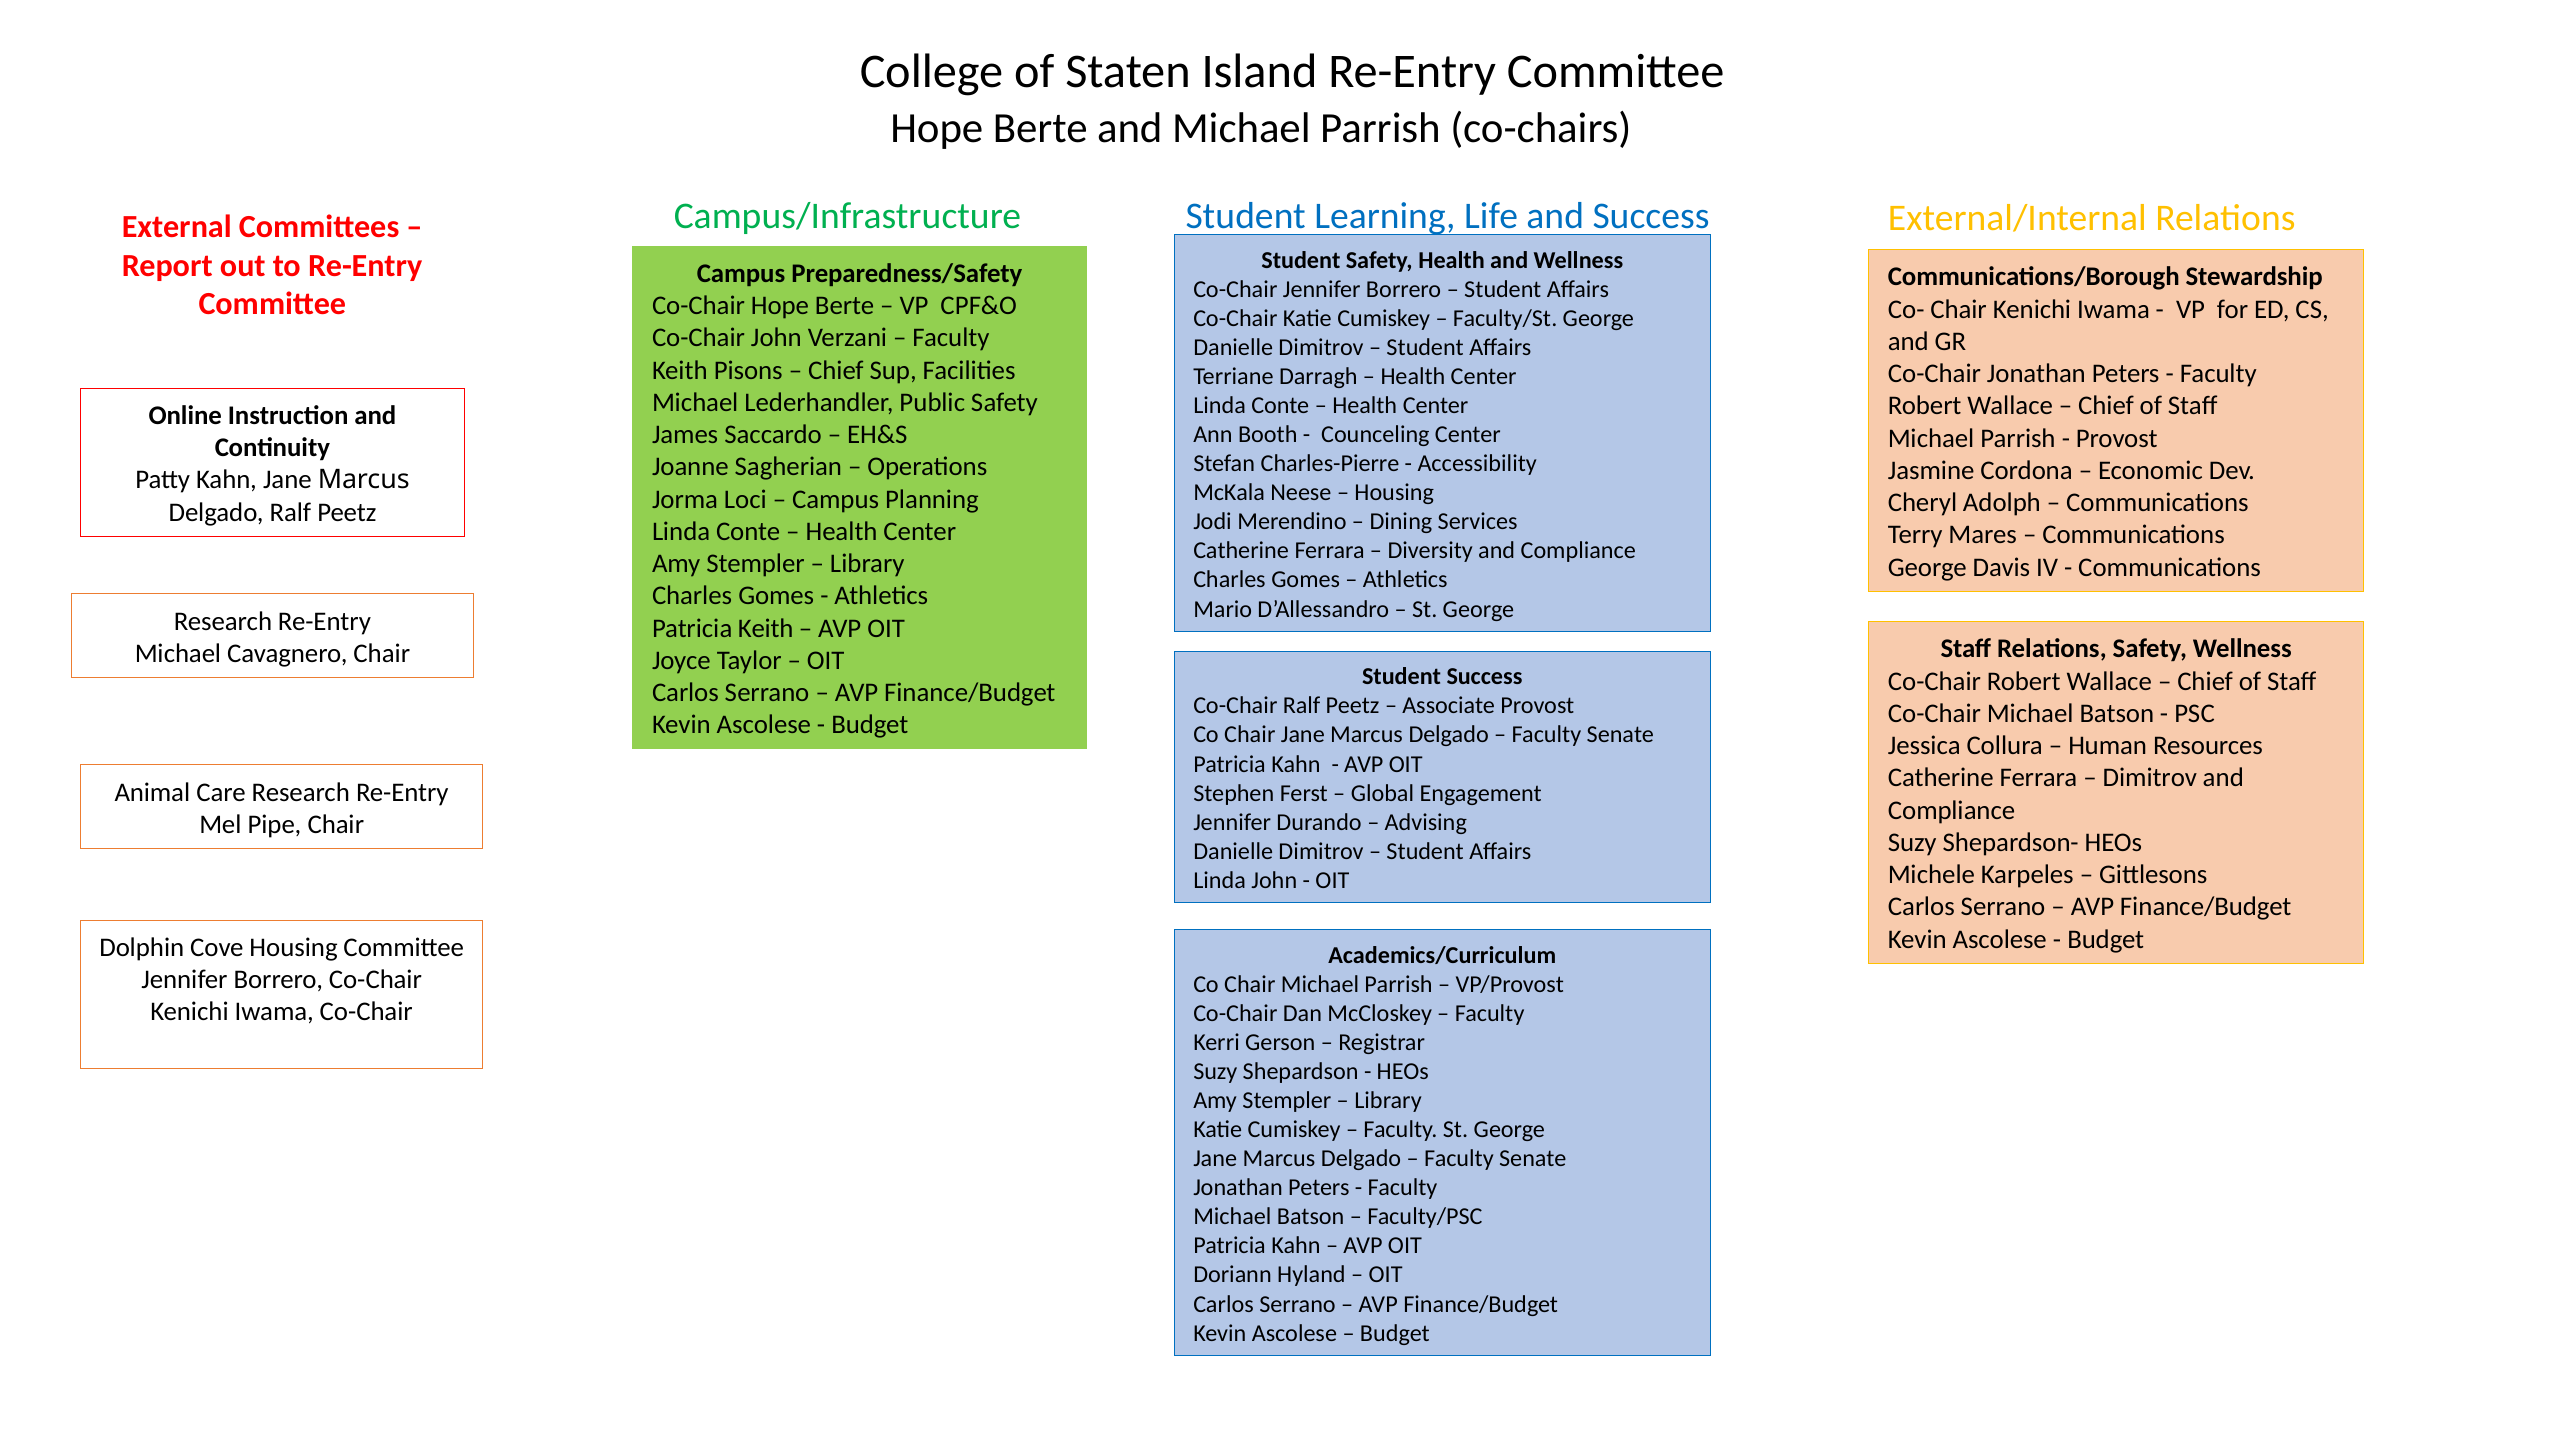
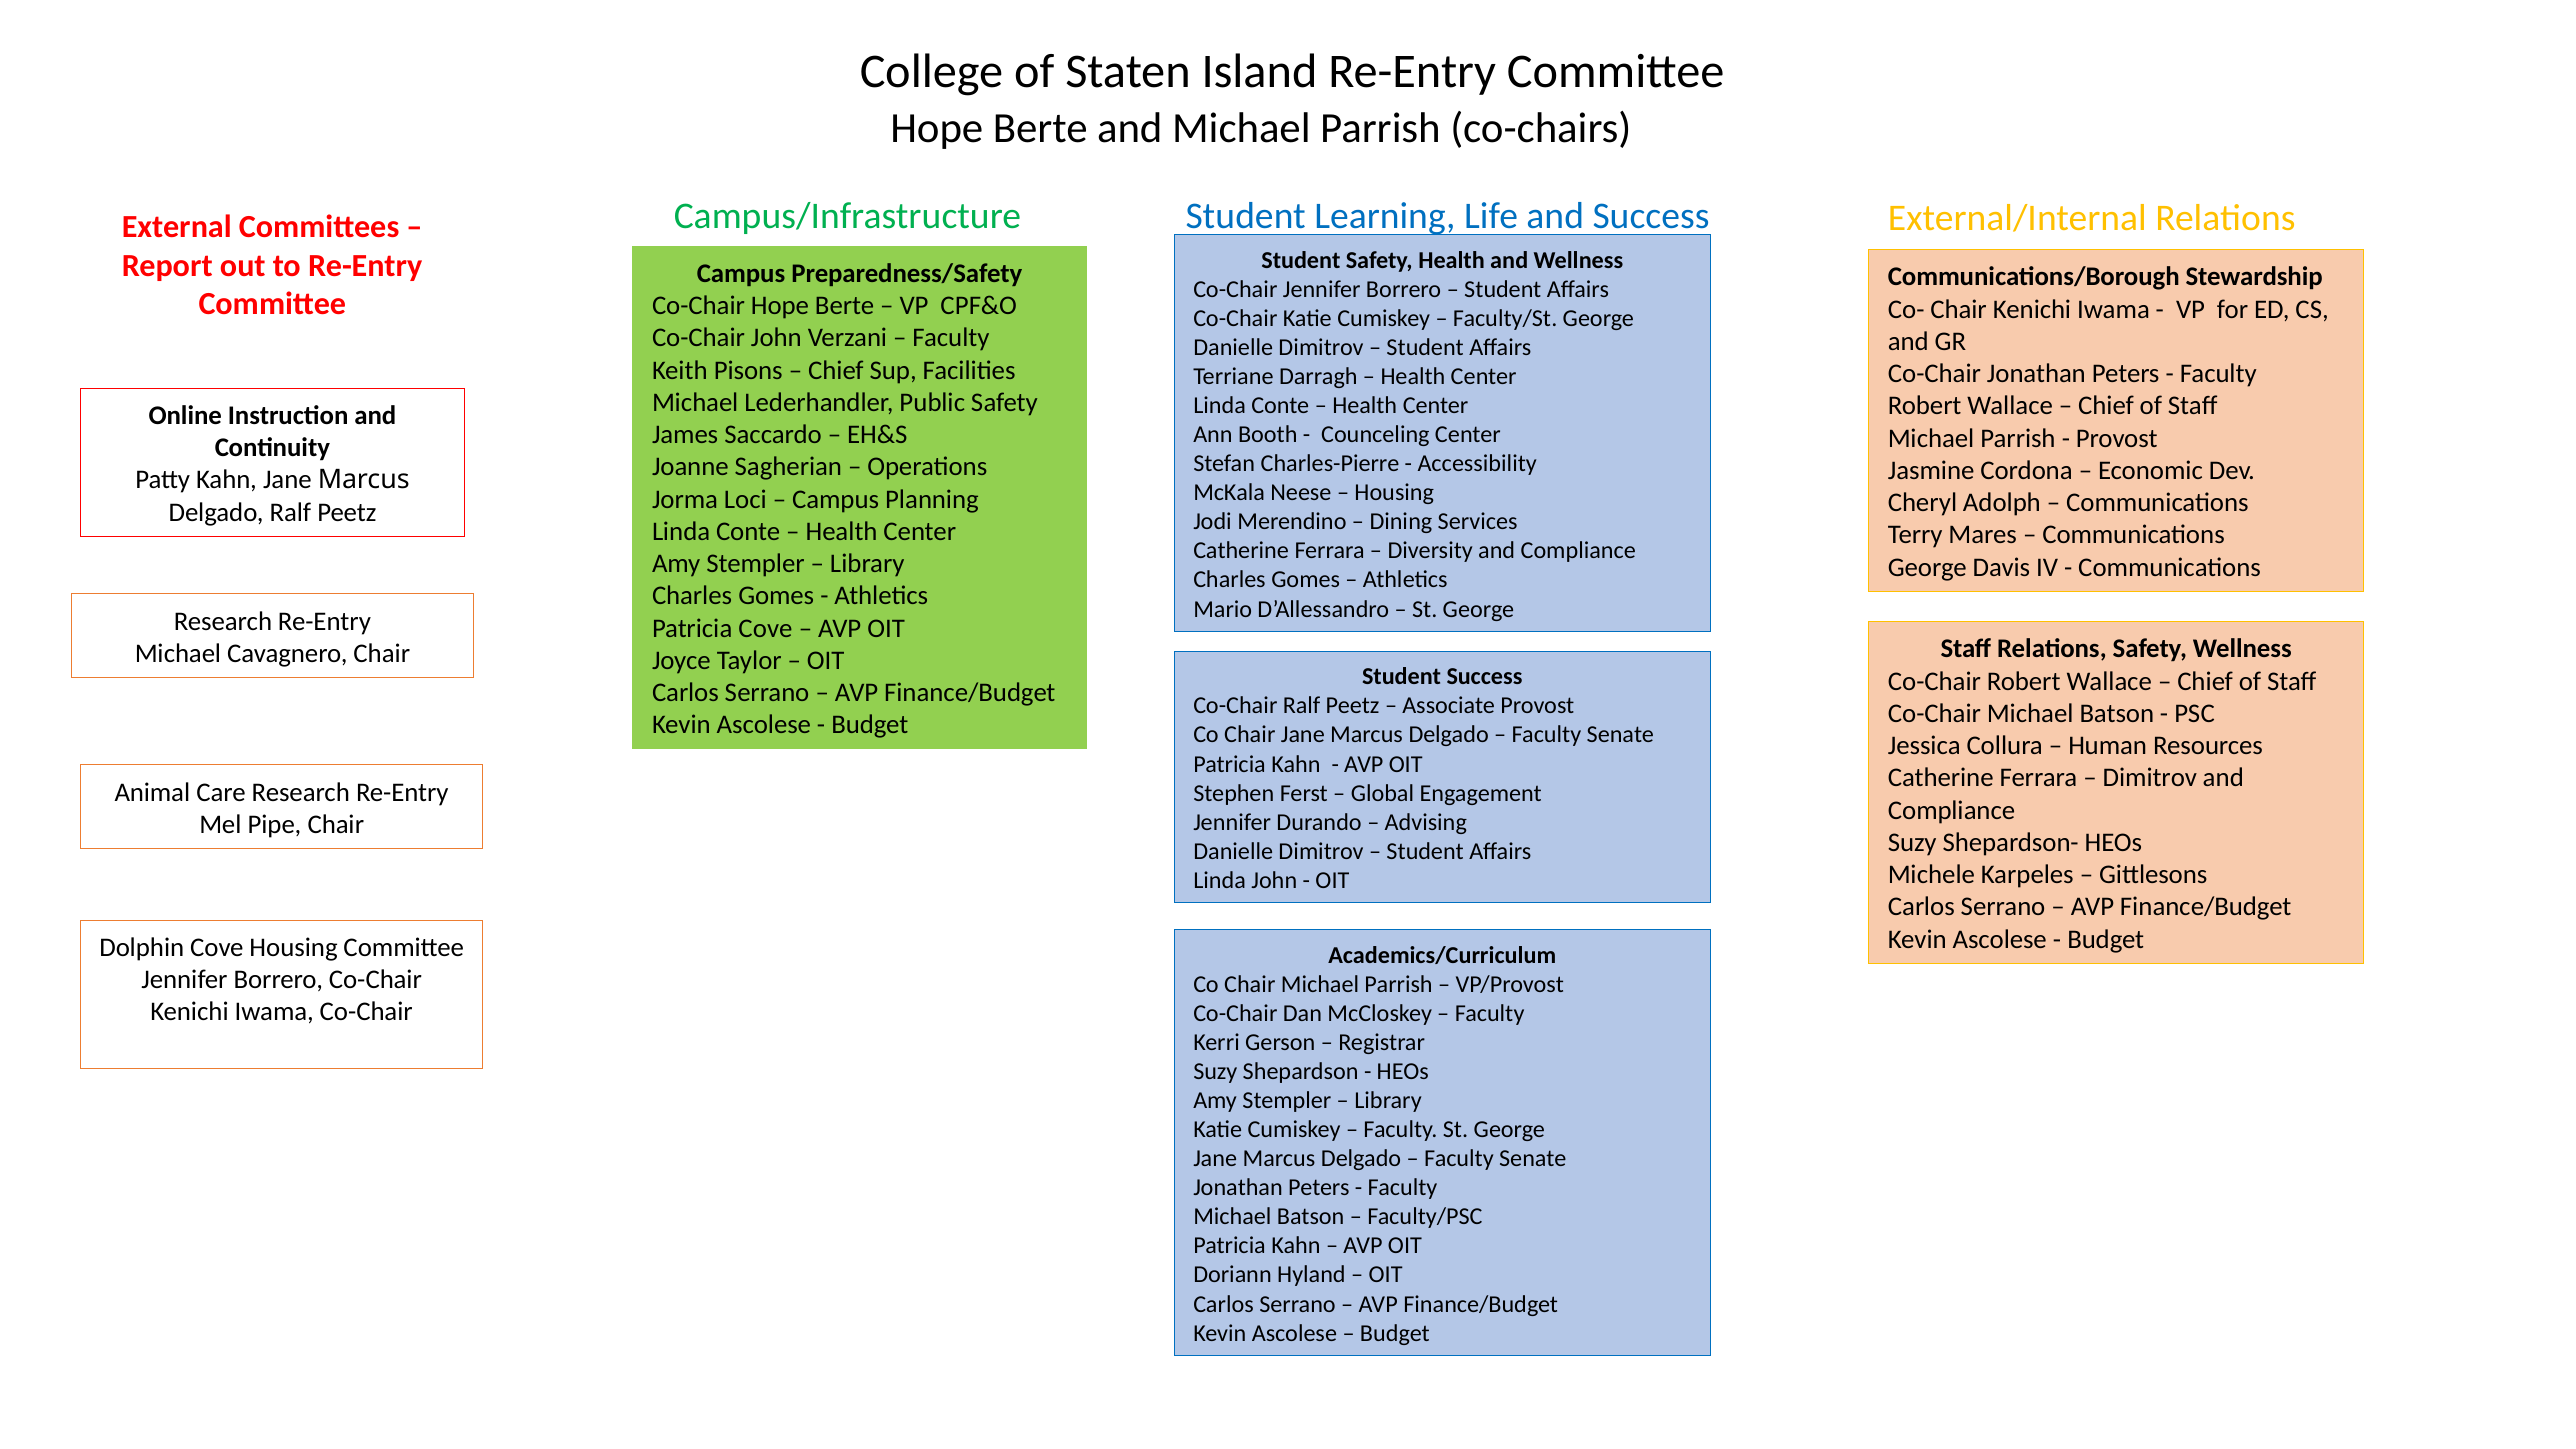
Patricia Keith: Keith -> Cove
